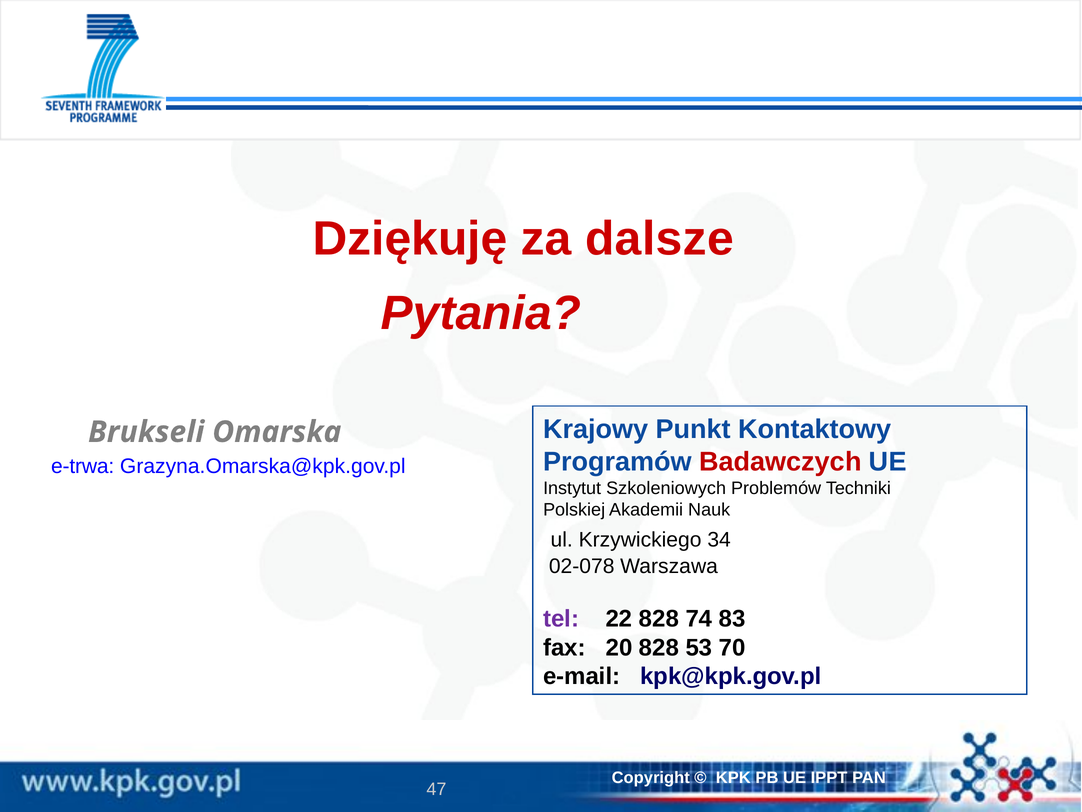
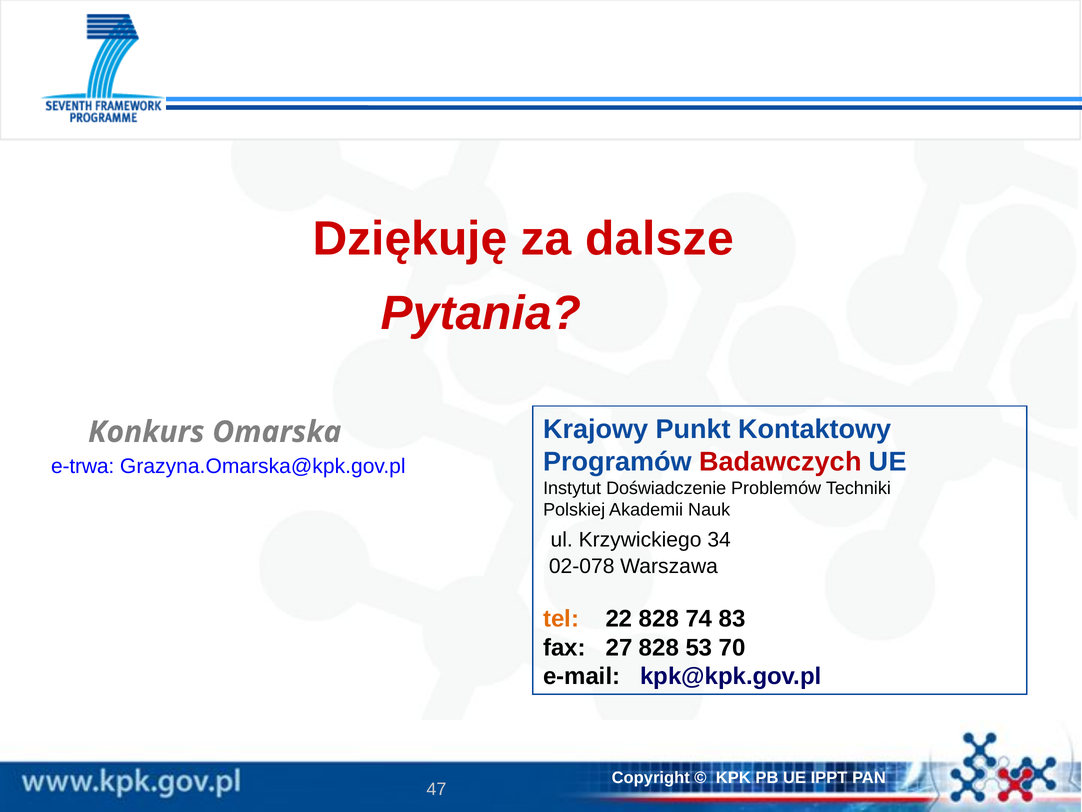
Brukseli: Brukseli -> Konkurs
Szkoleniowych: Szkoleniowych -> Doświadczenie
tel colour: purple -> orange
20: 20 -> 27
